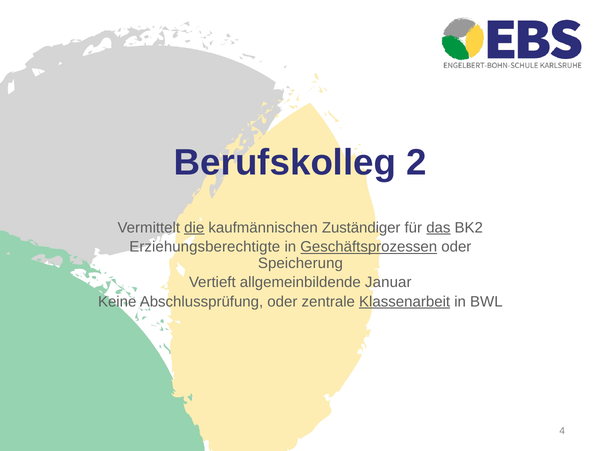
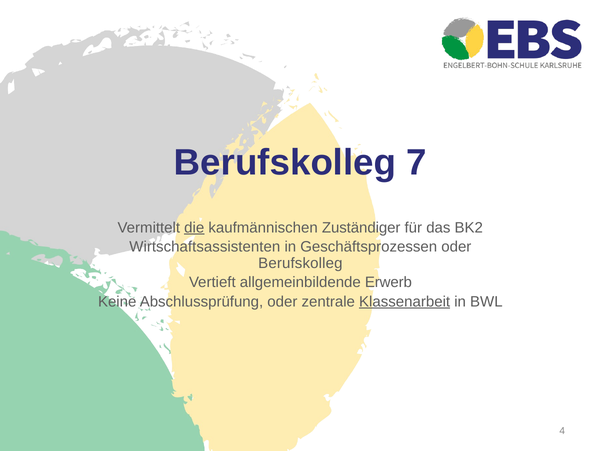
2: 2 -> 7
das underline: present -> none
Erziehungsberechtigte: Erziehungsberechtigte -> Wirtschaftsassistenten
Geschäftsprozessen underline: present -> none
Speicherung at (300, 263): Speicherung -> Berufskolleg
Januar: Januar -> Erwerb
